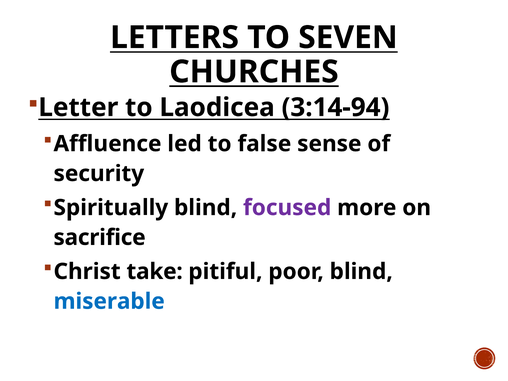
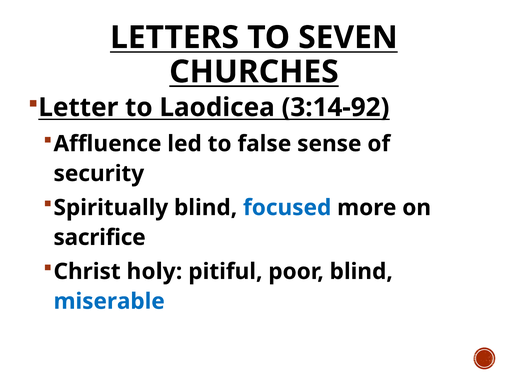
3:14-94: 3:14-94 -> 3:14-92
focused colour: purple -> blue
take: take -> holy
